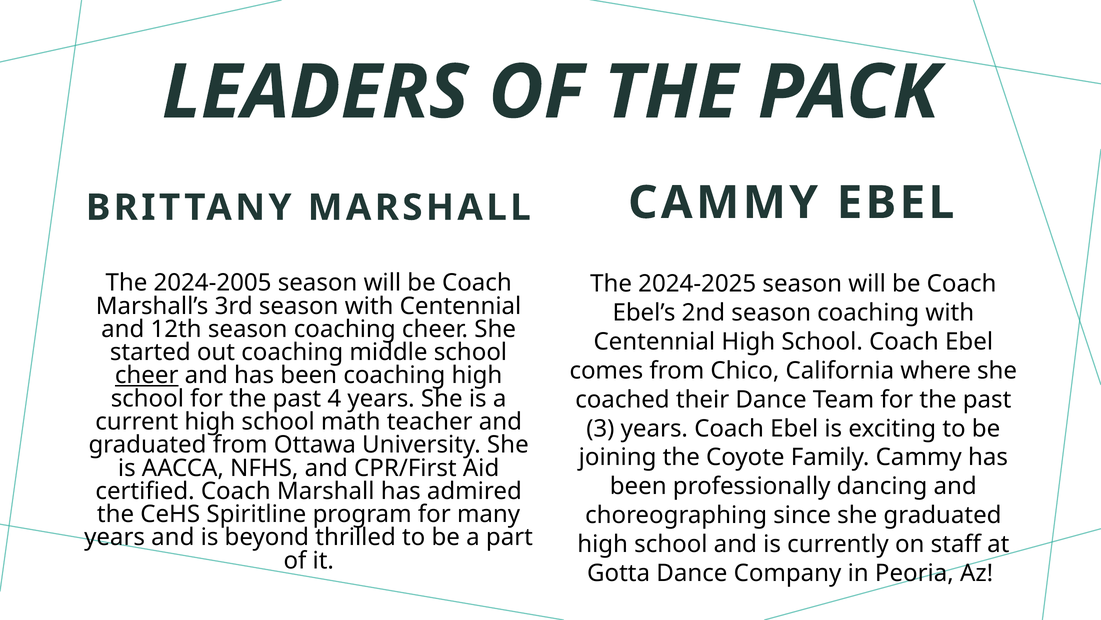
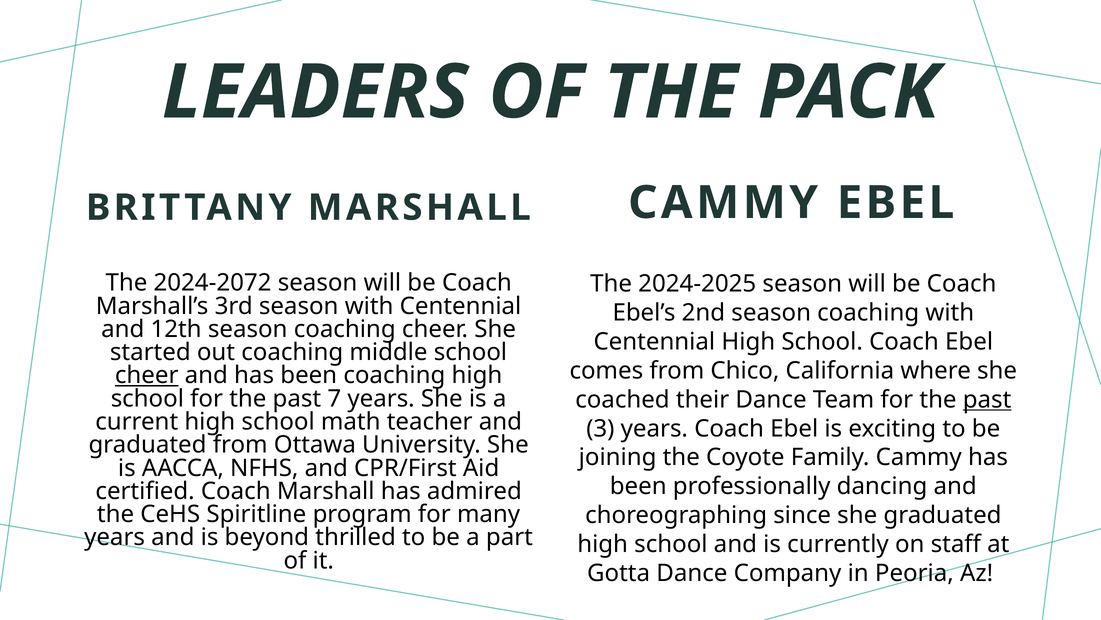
2024-2005: 2024-2005 -> 2024-2072
4: 4 -> 7
past at (987, 399) underline: none -> present
